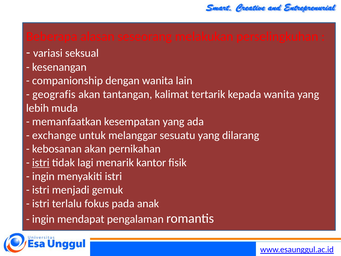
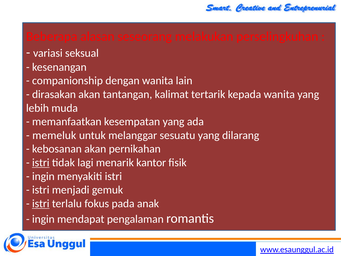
geografis: geografis -> dirasakan
exchange: exchange -> memeluk
istri at (41, 203) underline: none -> present
